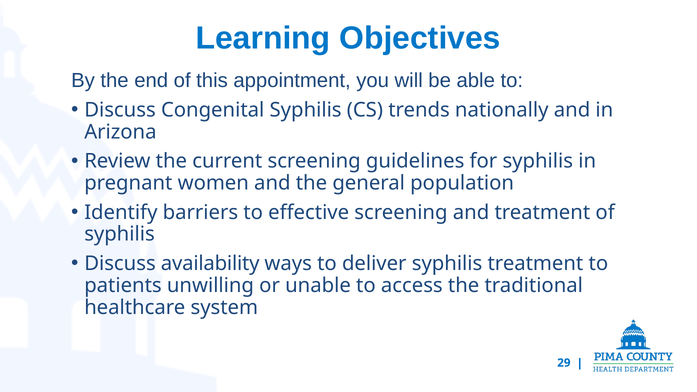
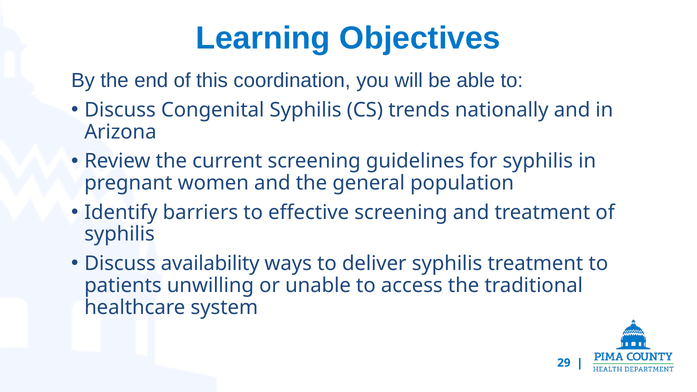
appointment: appointment -> coordination
